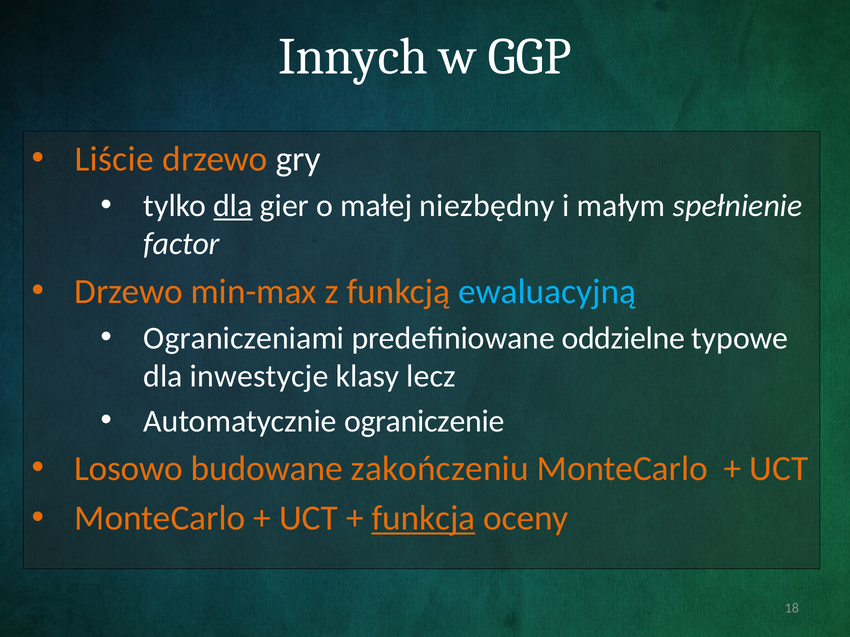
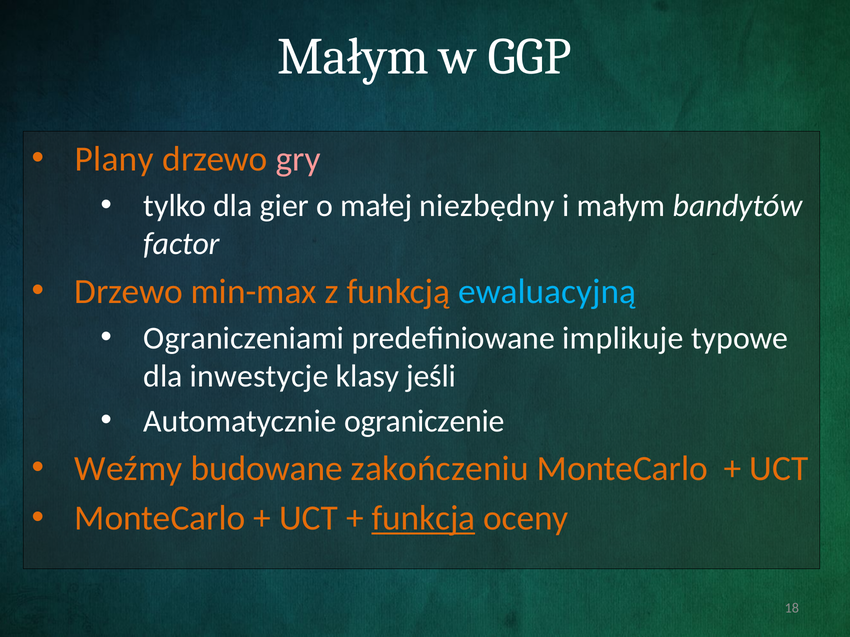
Innych at (353, 57): Innych -> Małym
Liście: Liście -> Plany
gry colour: white -> pink
dla at (233, 206) underline: present -> none
spełnienie: spełnienie -> bandytów
oddzielne: oddzielne -> implikuje
lecz: lecz -> jeśli
Losowo: Losowo -> Weźmy
